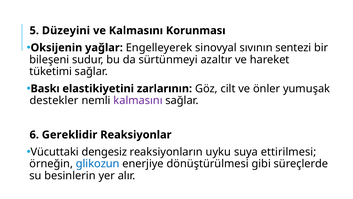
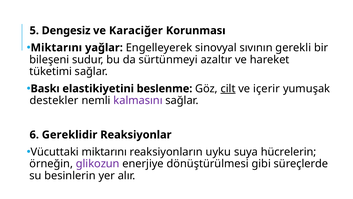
Düzeyini: Düzeyini -> Dengesiz
ve Kalmasını: Kalmasını -> Karaciğer
Oksijenin at (56, 48): Oksijenin -> Miktarını
sentezi: sentezi -> gerekli
zarlarının: zarlarının -> beslenme
cilt underline: none -> present
önler: önler -> içerir
Vücuttaki dengesiz: dengesiz -> miktarını
ettirilmesi: ettirilmesi -> hücrelerin
glikozun colour: blue -> purple
